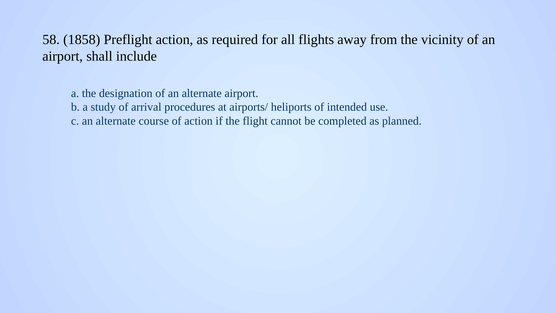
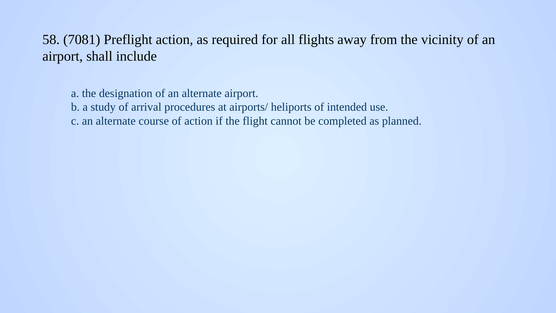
1858: 1858 -> 7081
